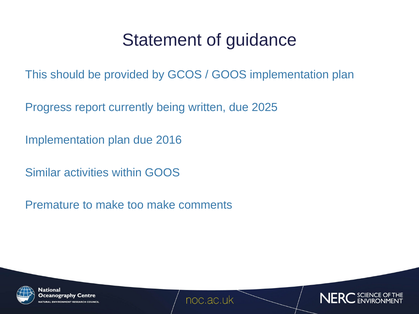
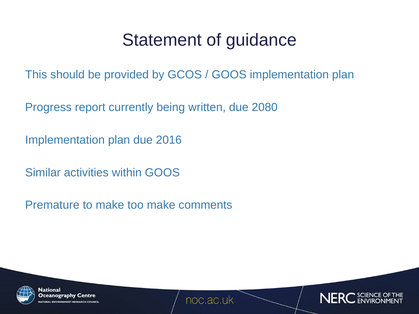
2025: 2025 -> 2080
